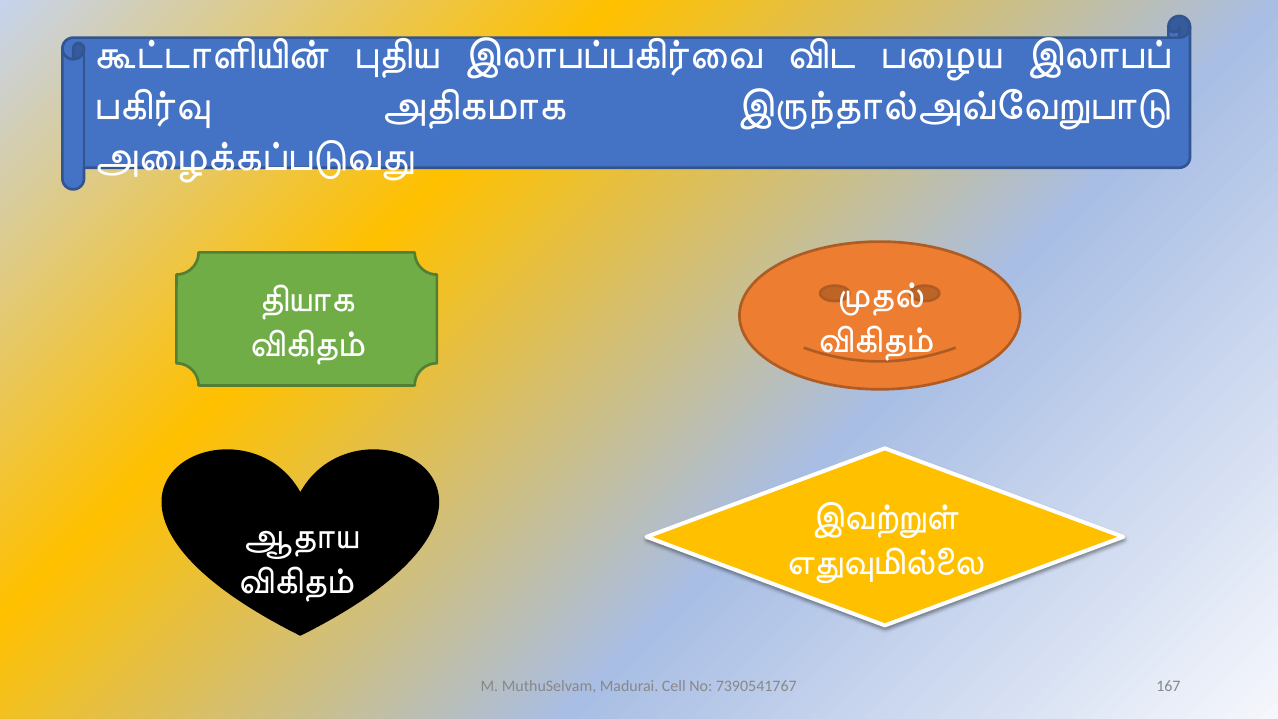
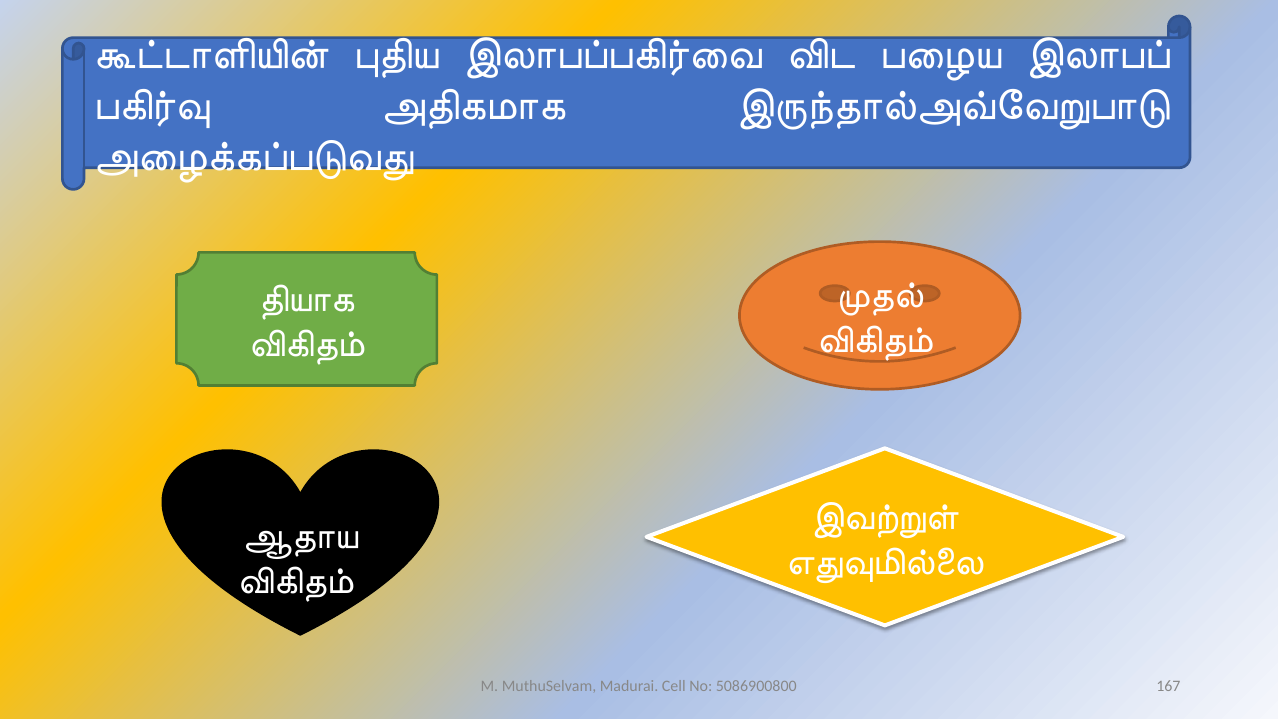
7390541767: 7390541767 -> 5086900800
